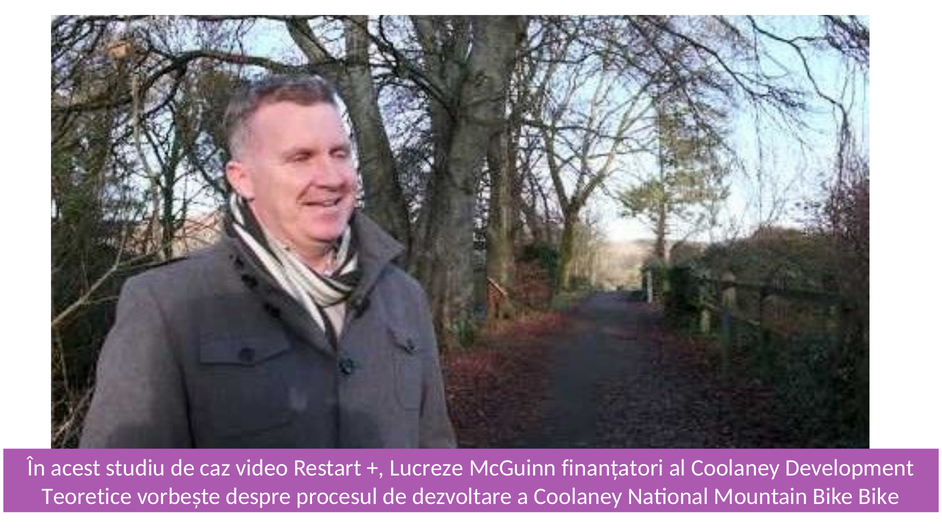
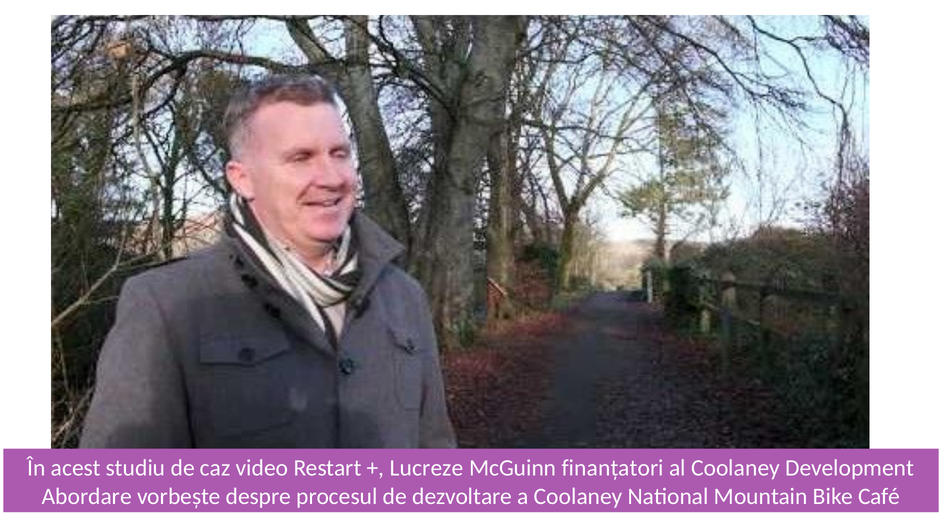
Teoretice: Teoretice -> Abordare
Bike Bike: Bike -> Café
